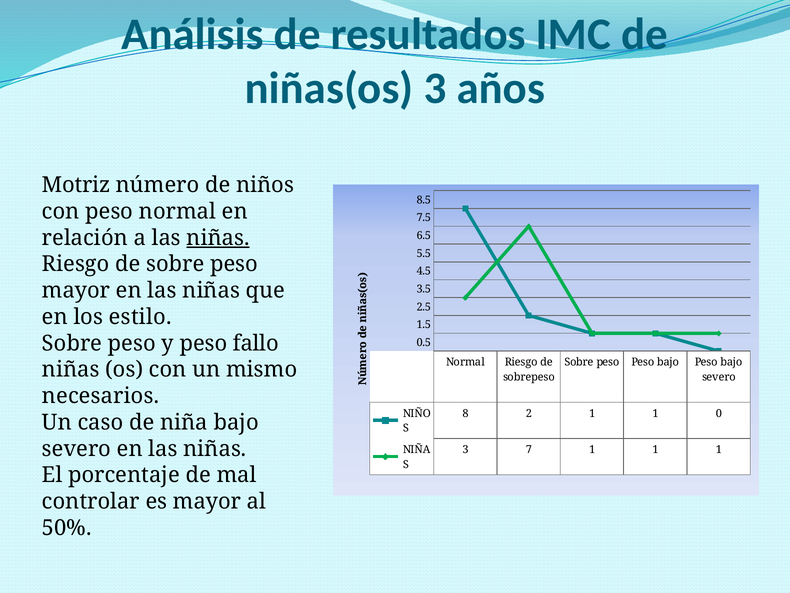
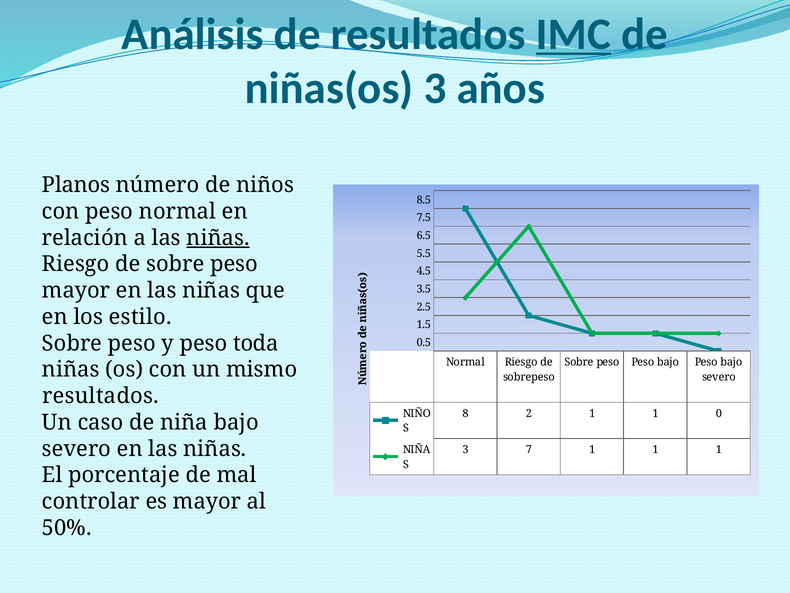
IMC underline: none -> present
Motriz: Motriz -> Planos
fallo: fallo -> toda
necesarios at (101, 396): necesarios -> resultados
